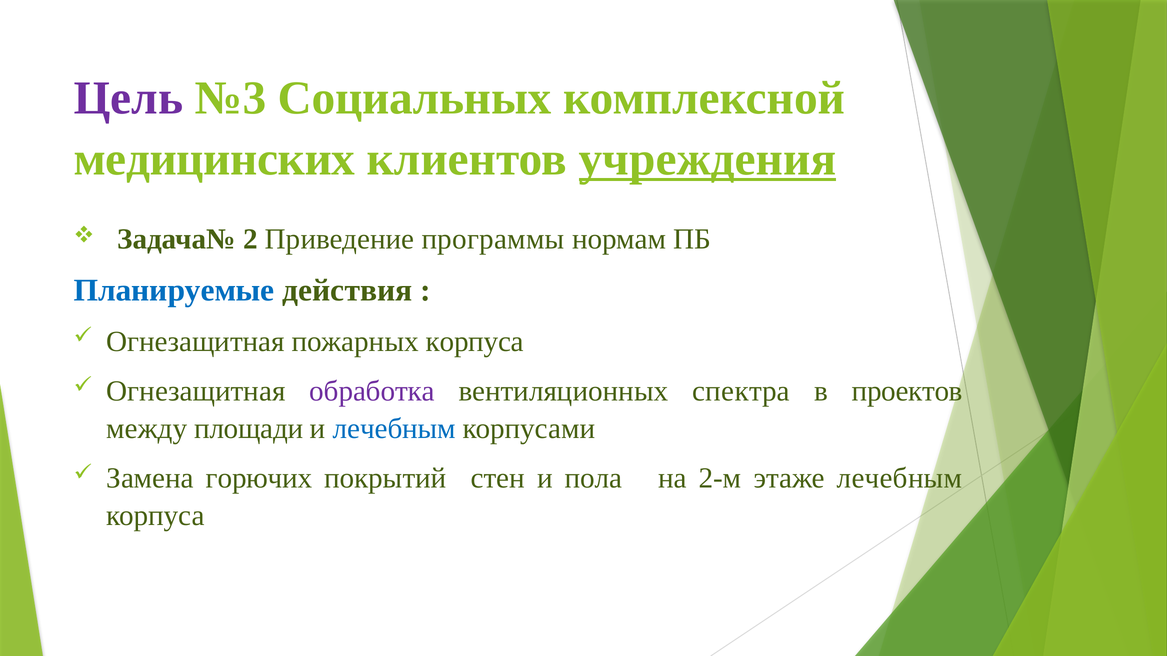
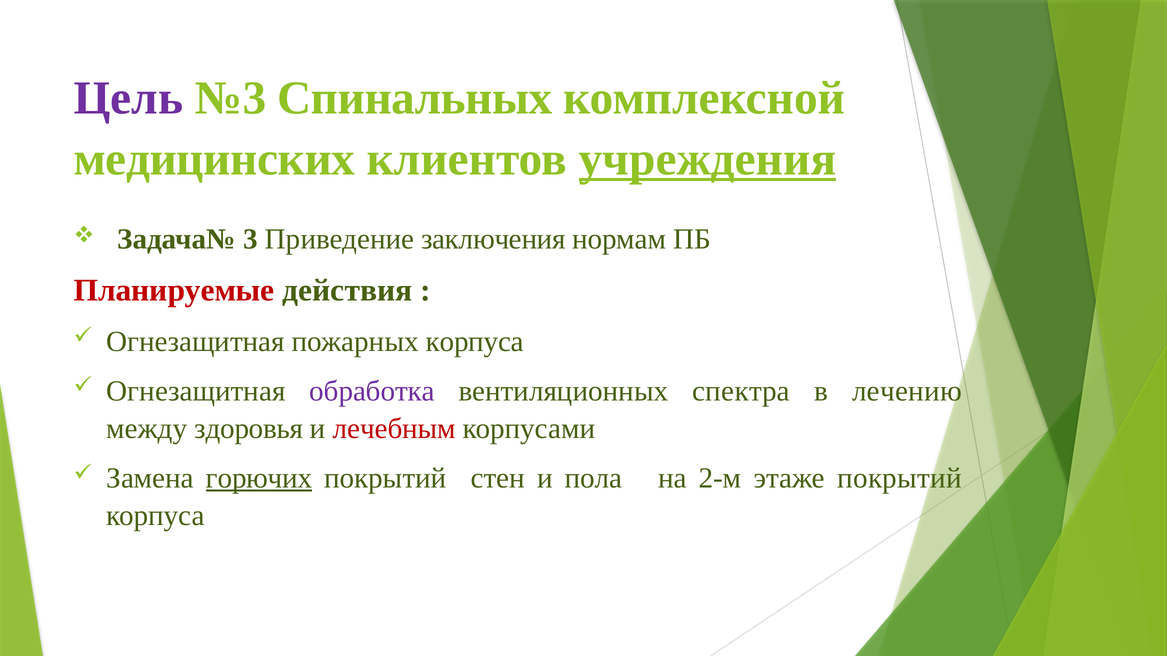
Социальных: Социальных -> Спинальных
2: 2 -> 3
программы: программы -> заключения
Планируемые colour: blue -> red
проектов: проектов -> лечению
площади: площади -> здоровья
лечебным at (394, 429) colour: blue -> red
горючих underline: none -> present
этаже лечебным: лечебным -> покрытий
